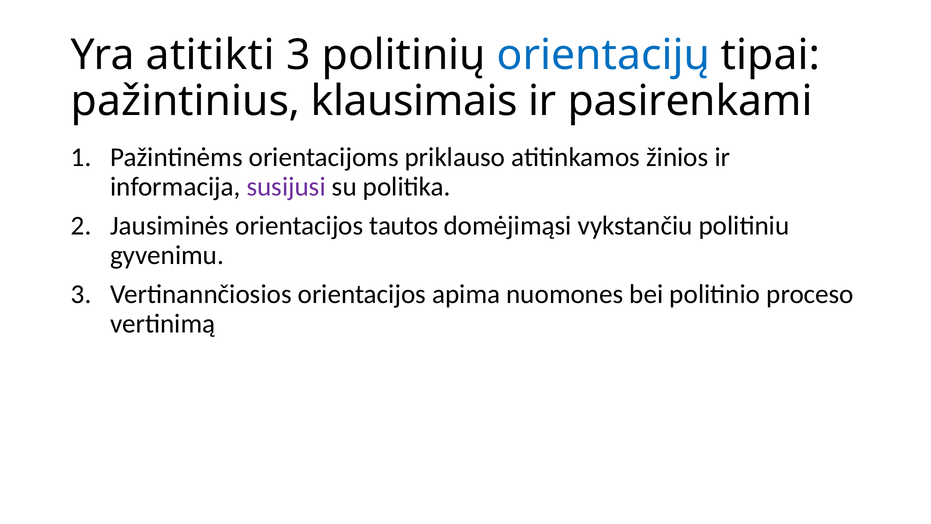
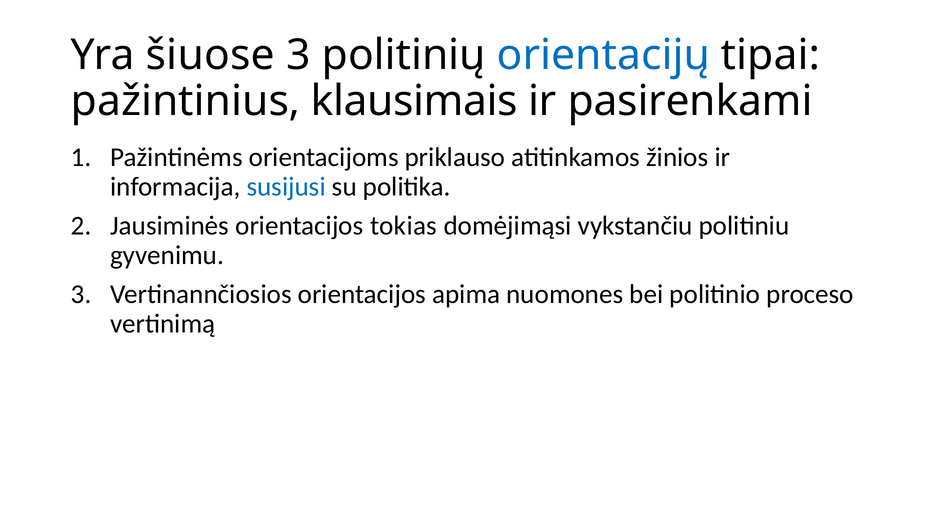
atitikti: atitikti -> šiuose
susijusi colour: purple -> blue
tautos: tautos -> tokias
